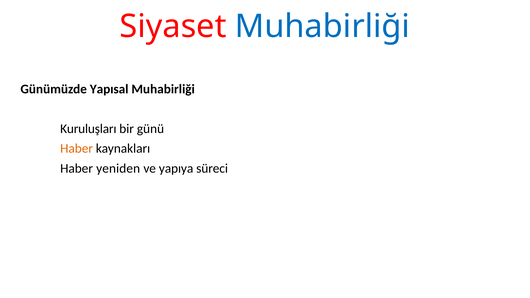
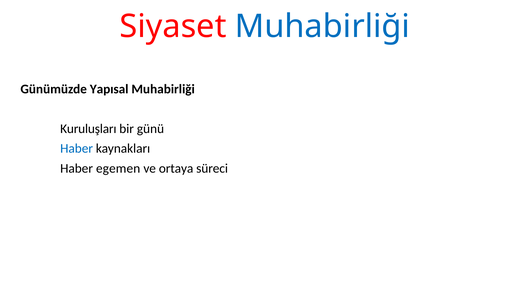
Haber at (77, 149) colour: orange -> blue
yeniden: yeniden -> egemen
yapıya: yapıya -> ortaya
